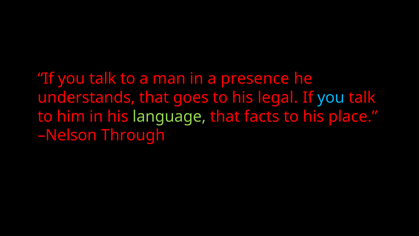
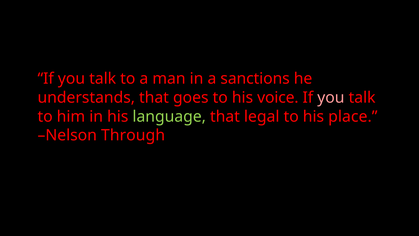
presence: presence -> sanctions
legal: legal -> voice
you at (331, 98) colour: light blue -> pink
facts: facts -> legal
